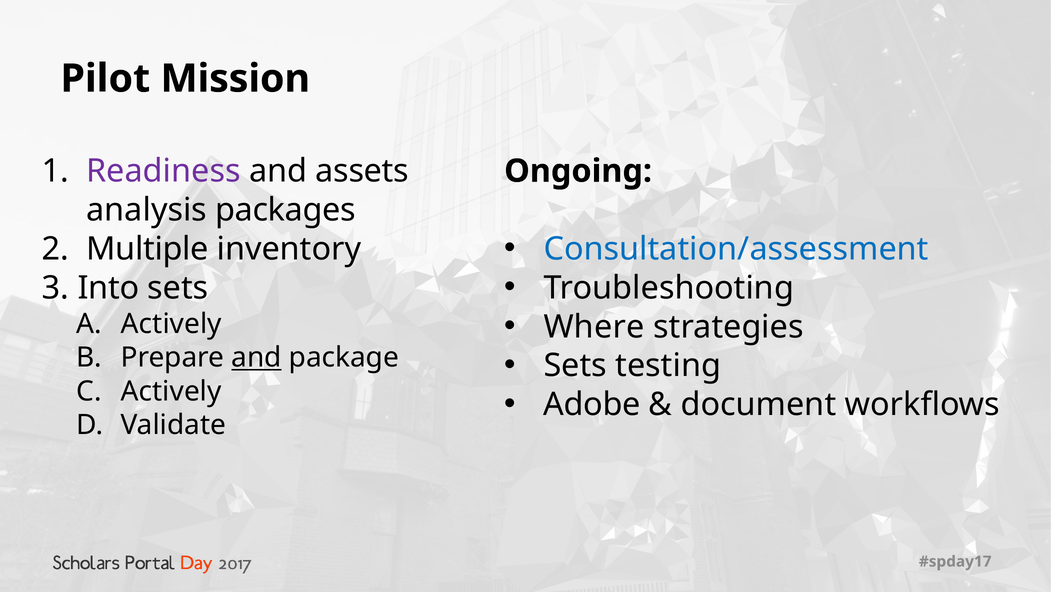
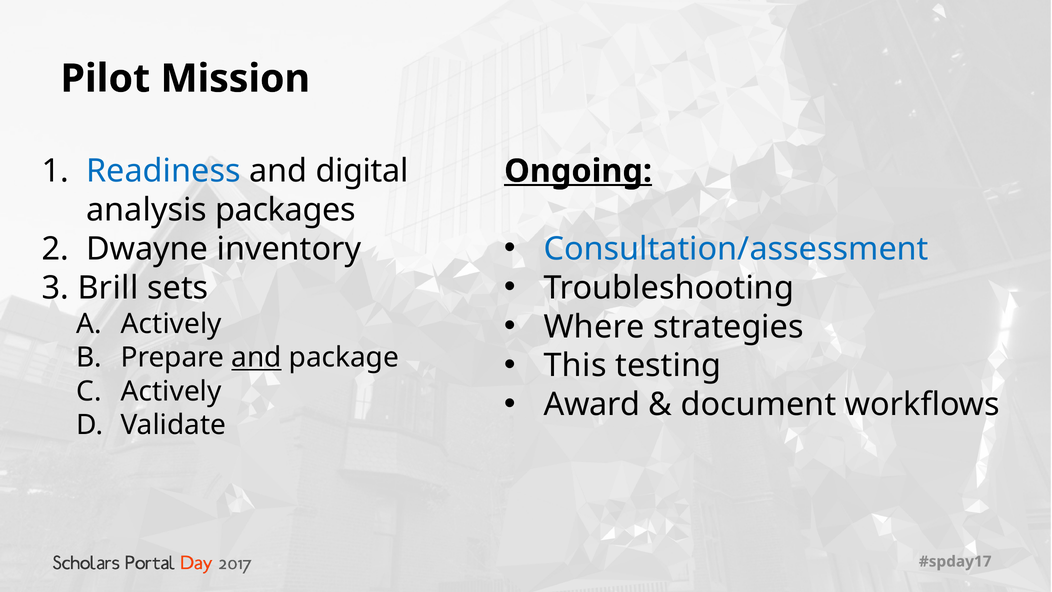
Readiness colour: purple -> blue
assets: assets -> digital
Ongoing underline: none -> present
Multiple: Multiple -> Dwayne
Into: Into -> Brill
Sets at (575, 366): Sets -> This
Adobe: Adobe -> Award
